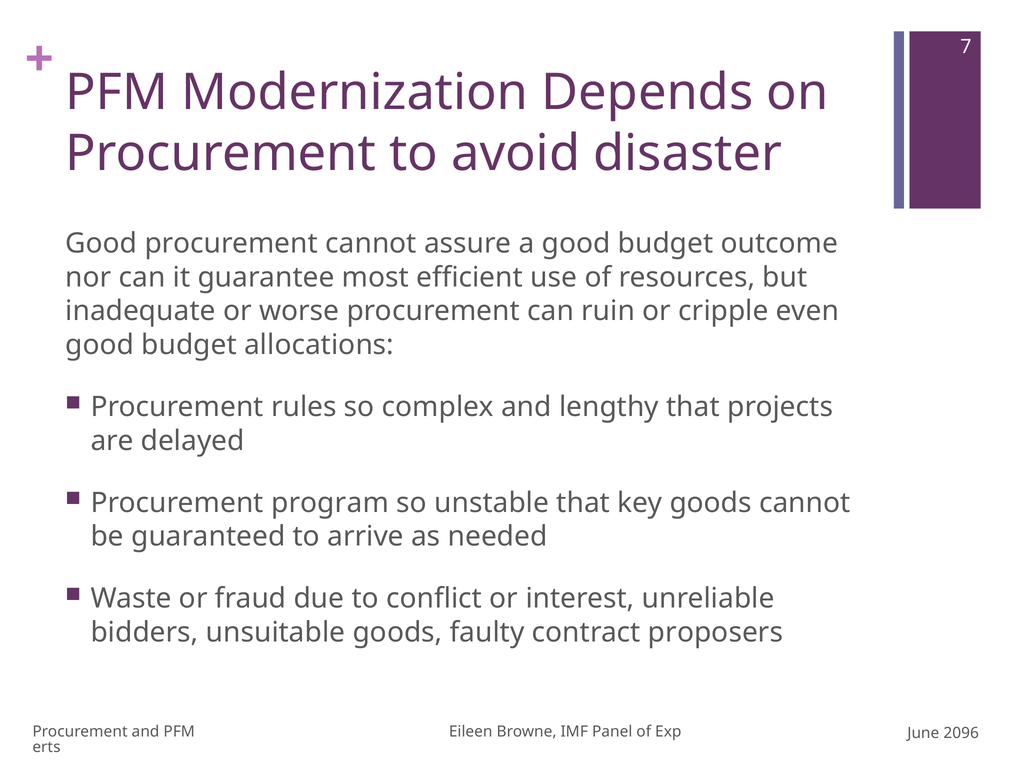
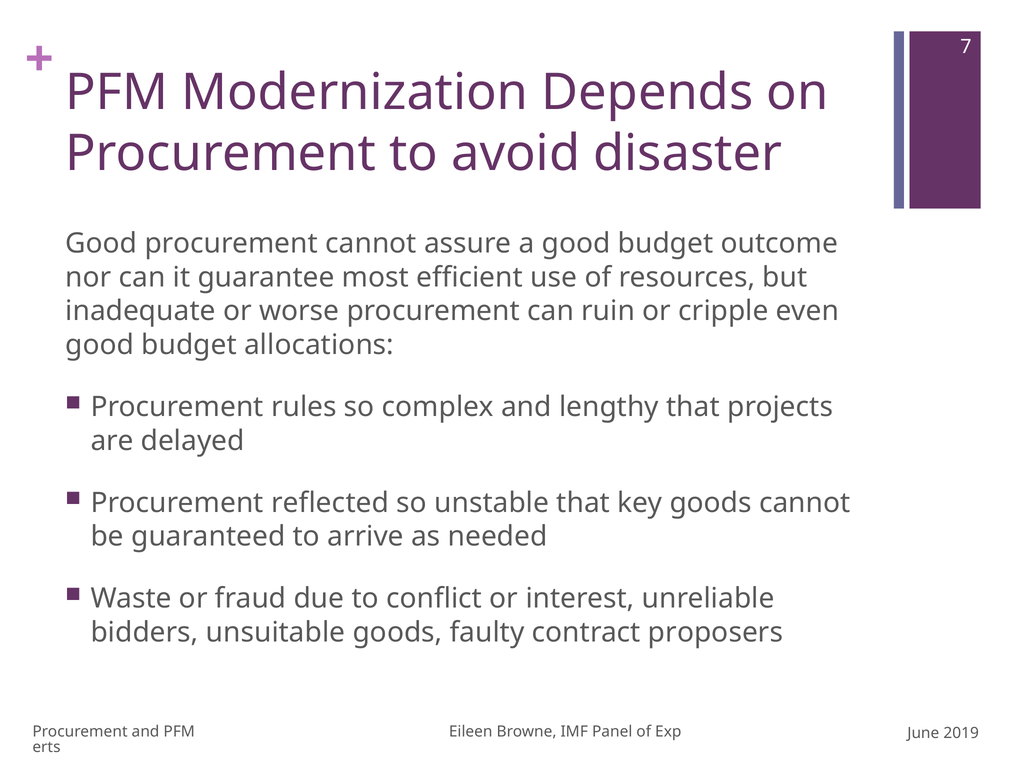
program: program -> reflected
2096: 2096 -> 2019
